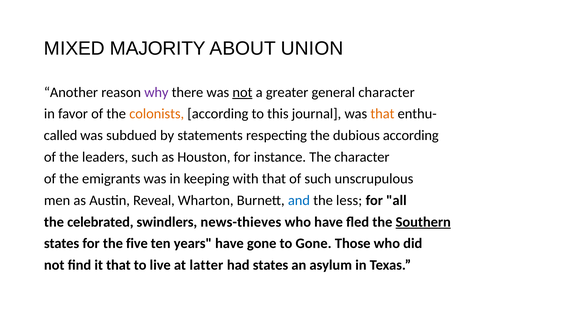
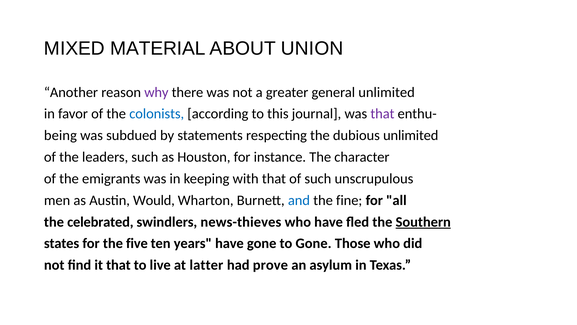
MAJORITY: MAJORITY -> MATERIAL
not at (242, 92) underline: present -> none
general character: character -> unlimited
colonists colour: orange -> blue
that at (382, 114) colour: orange -> purple
called: called -> being
dubious according: according -> unlimited
Reveal: Reveal -> Would
less: less -> fine
had states: states -> prove
